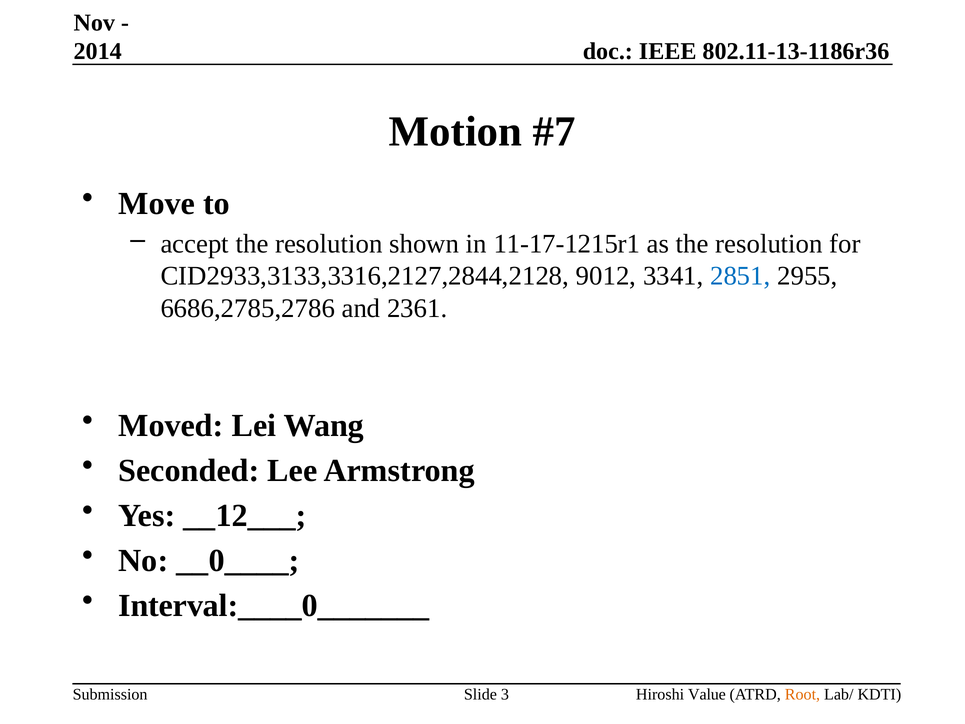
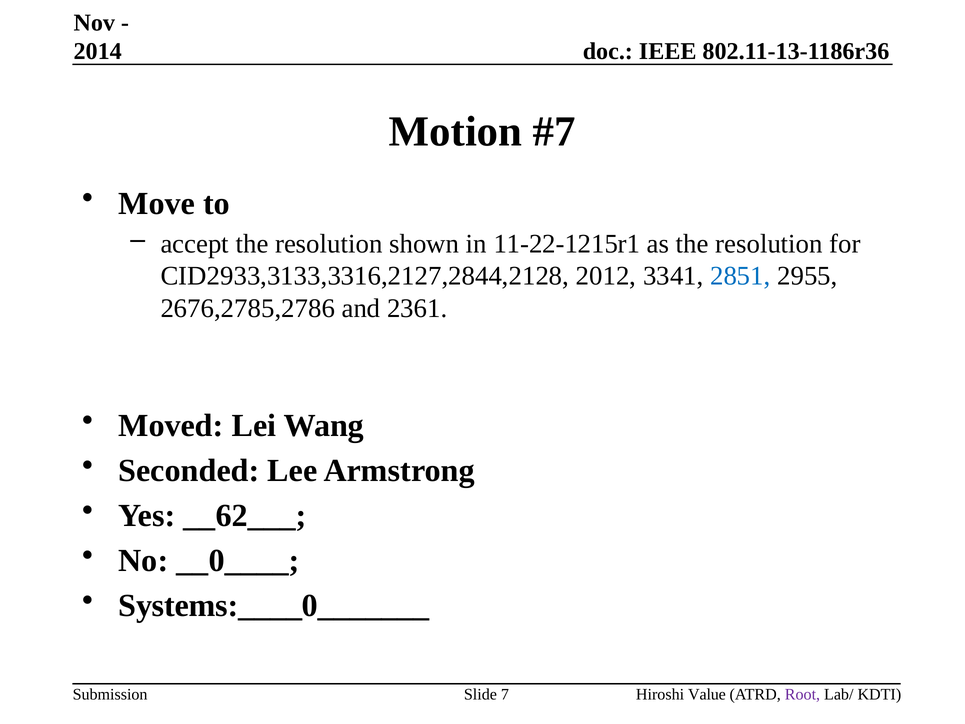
11-17-1215r1: 11-17-1215r1 -> 11-22-1215r1
9012: 9012 -> 2012
6686,2785,2786: 6686,2785,2786 -> 2676,2785,2786
__12___: __12___ -> __62___
Interval:____0_______: Interval:____0_______ -> Systems:____0_______
3: 3 -> 7
Root colour: orange -> purple
